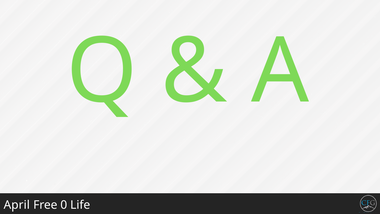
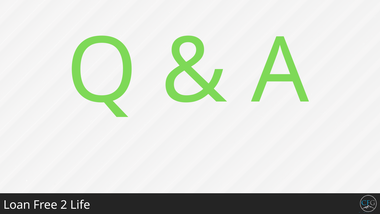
April: April -> Loan
0: 0 -> 2
